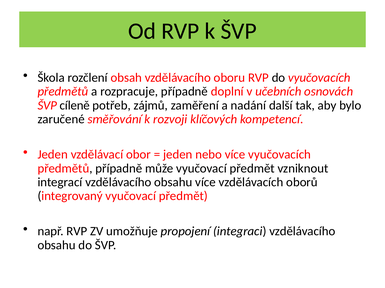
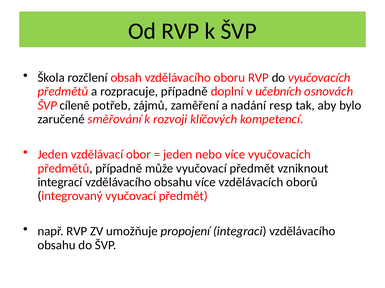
další: další -> resp
